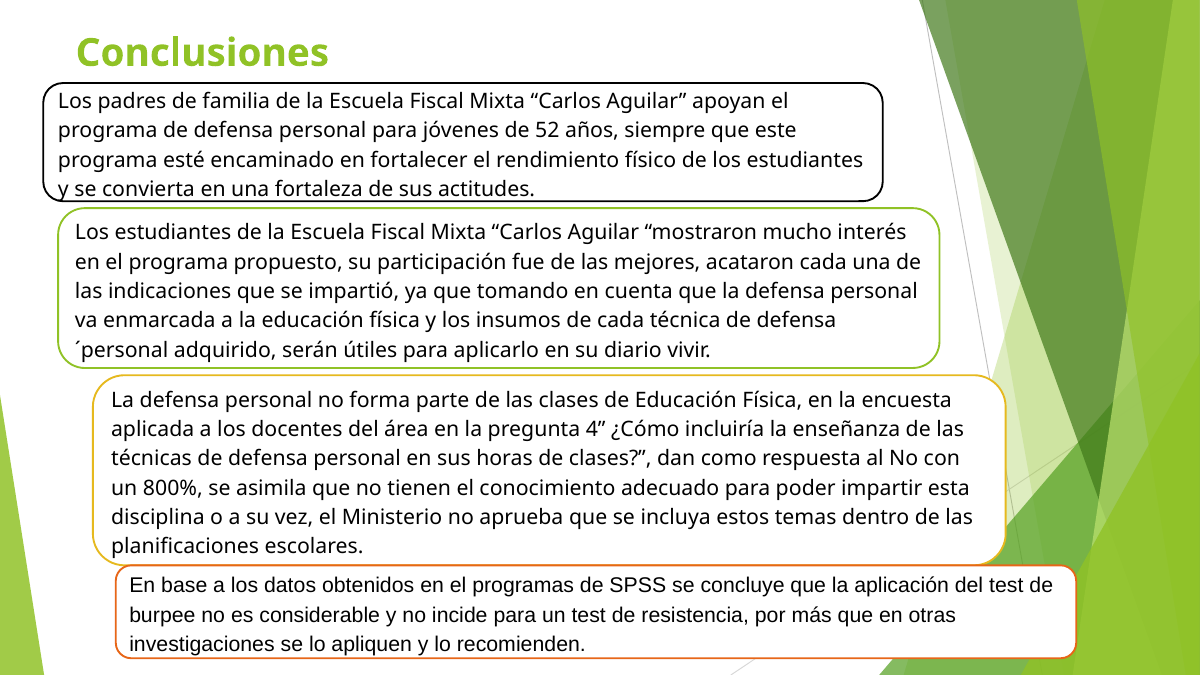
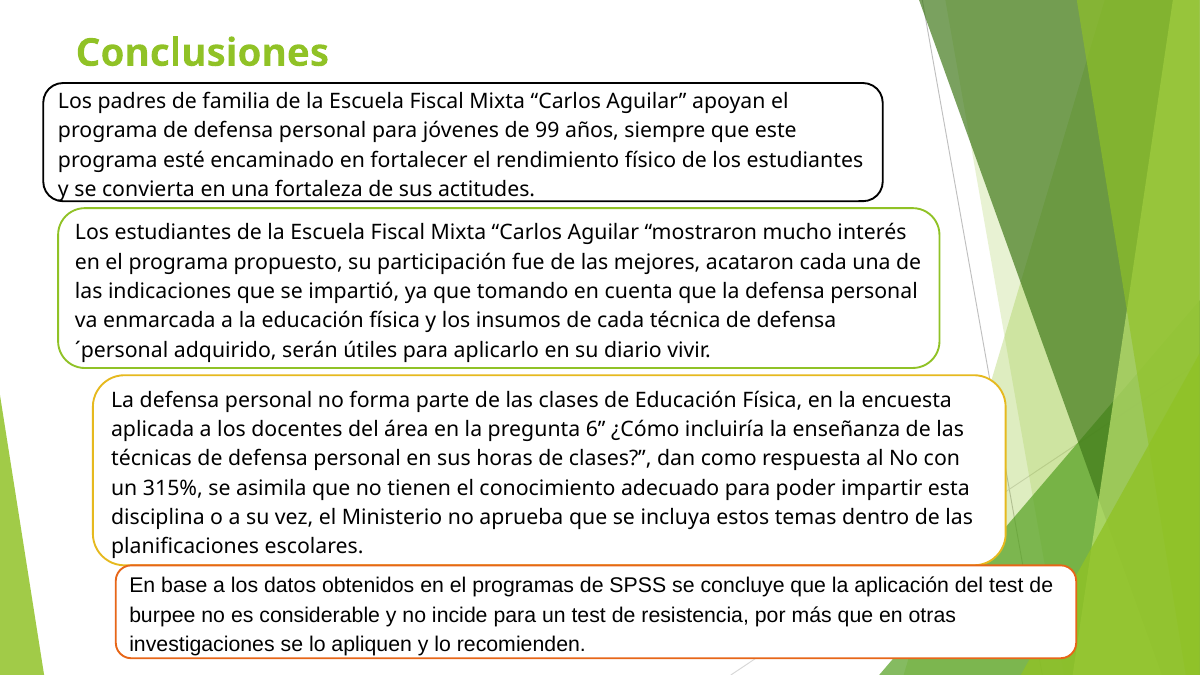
52: 52 -> 99
4: 4 -> 6
800%: 800% -> 315%
